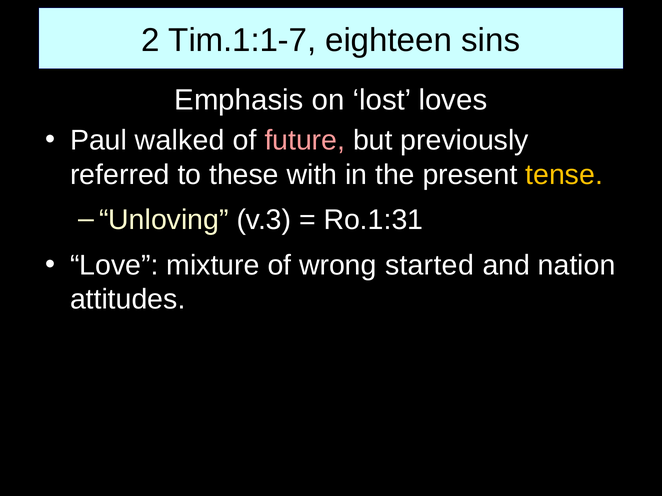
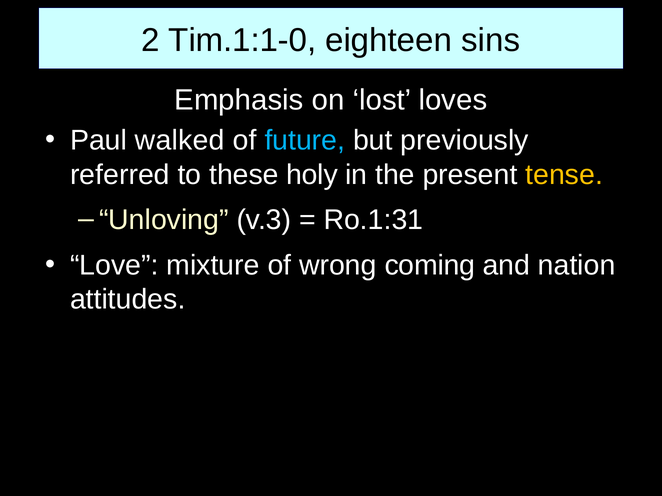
Tim.1:1-7: Tim.1:1-7 -> Tim.1:1-0
future colour: pink -> light blue
with: with -> holy
started: started -> coming
